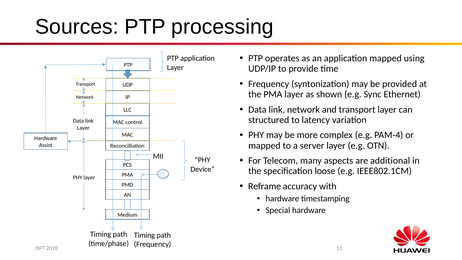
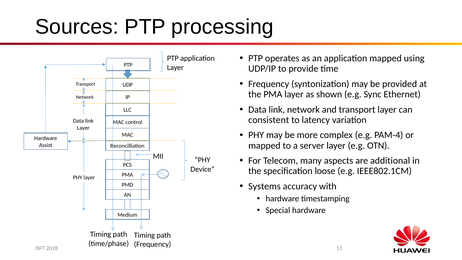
structured: structured -> consistent
Reframe: Reframe -> Systems
